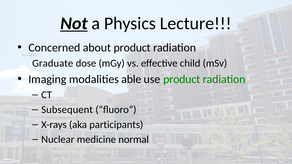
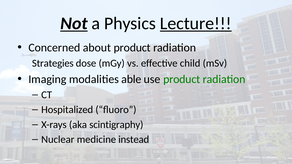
Lecture underline: none -> present
Graduate: Graduate -> Strategies
Subsequent: Subsequent -> Hospitalized
participants: participants -> scintigraphy
normal: normal -> instead
